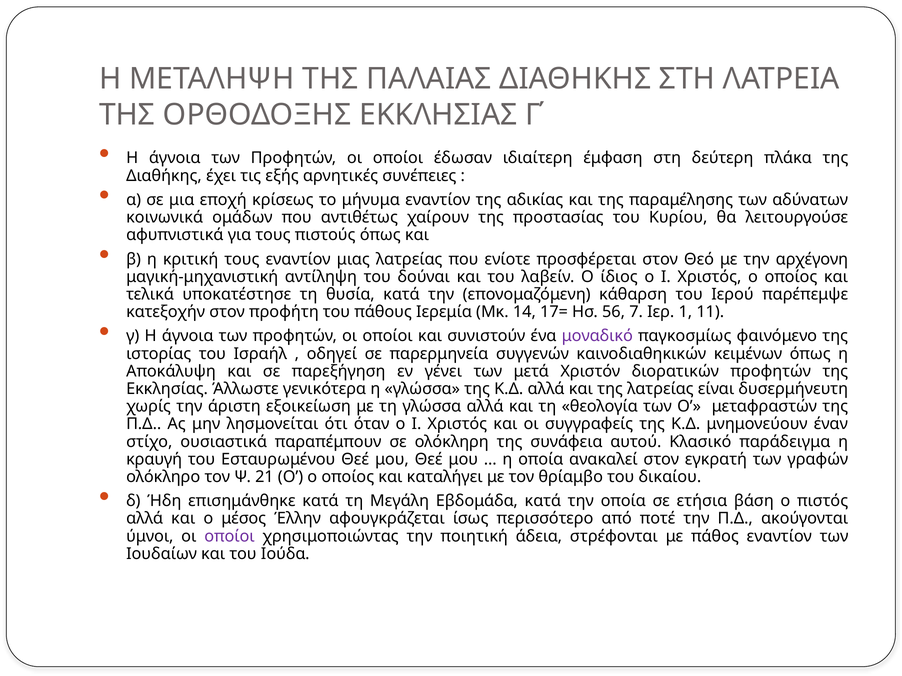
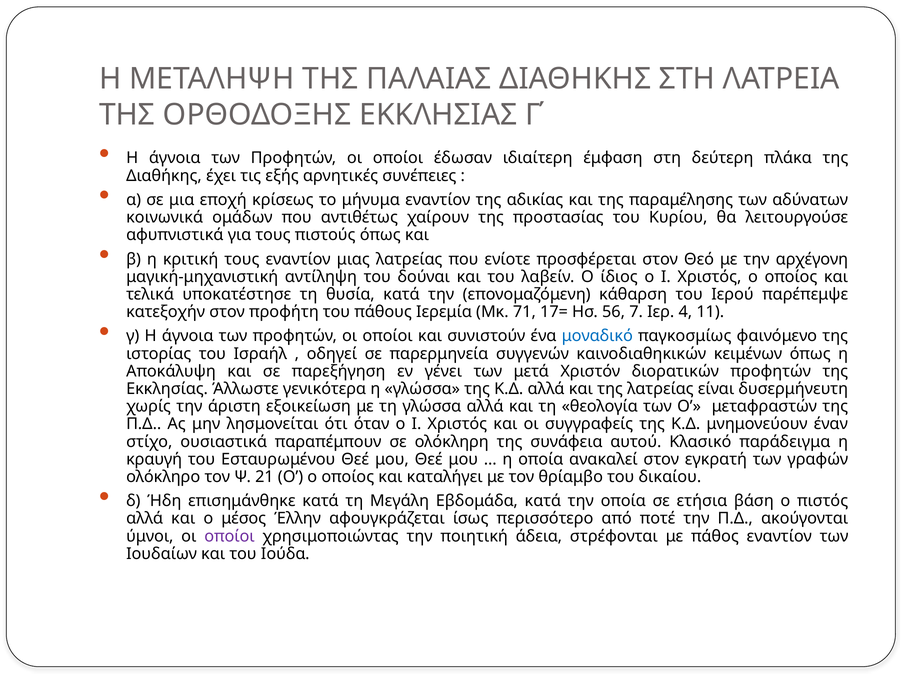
14: 14 -> 71
1: 1 -> 4
μοναδικό colour: purple -> blue
